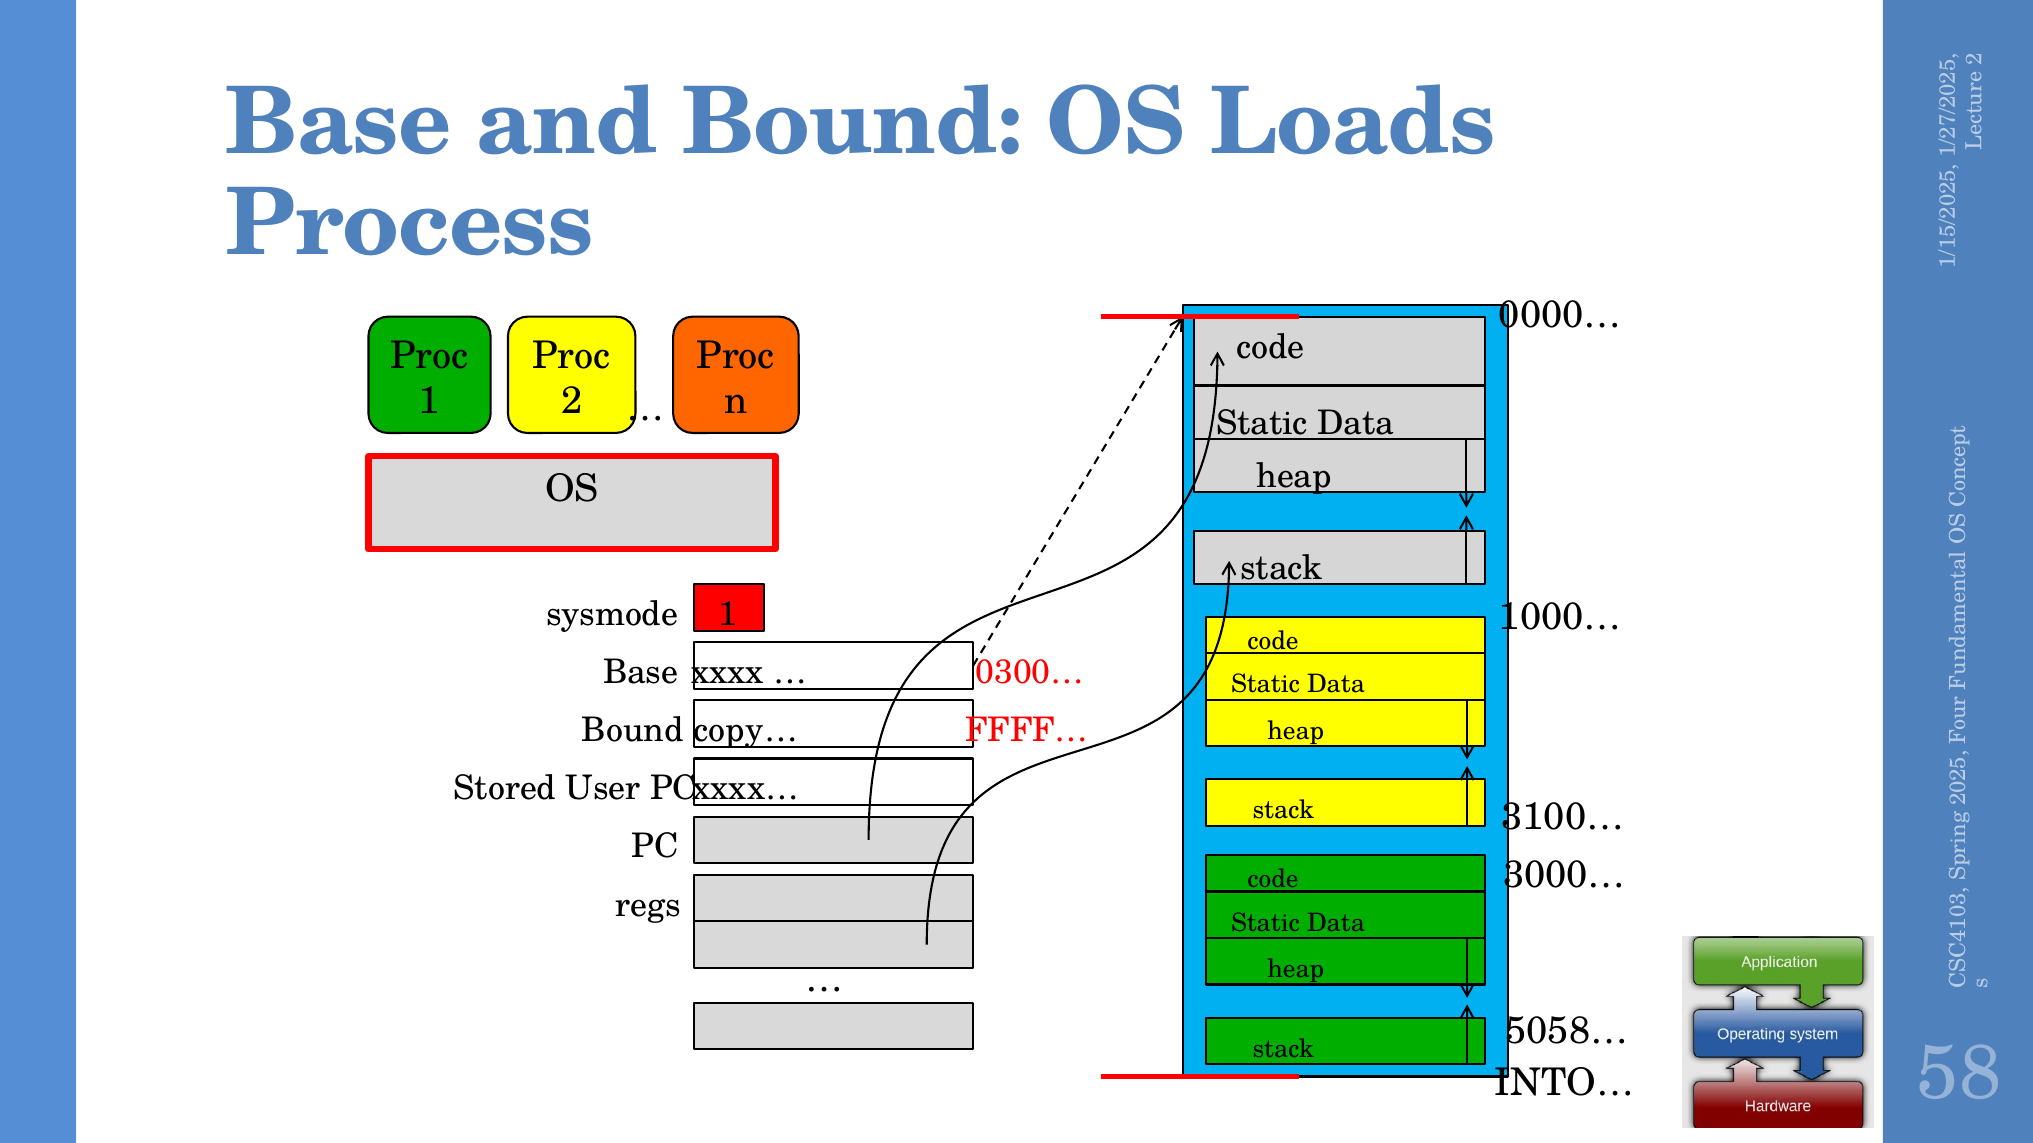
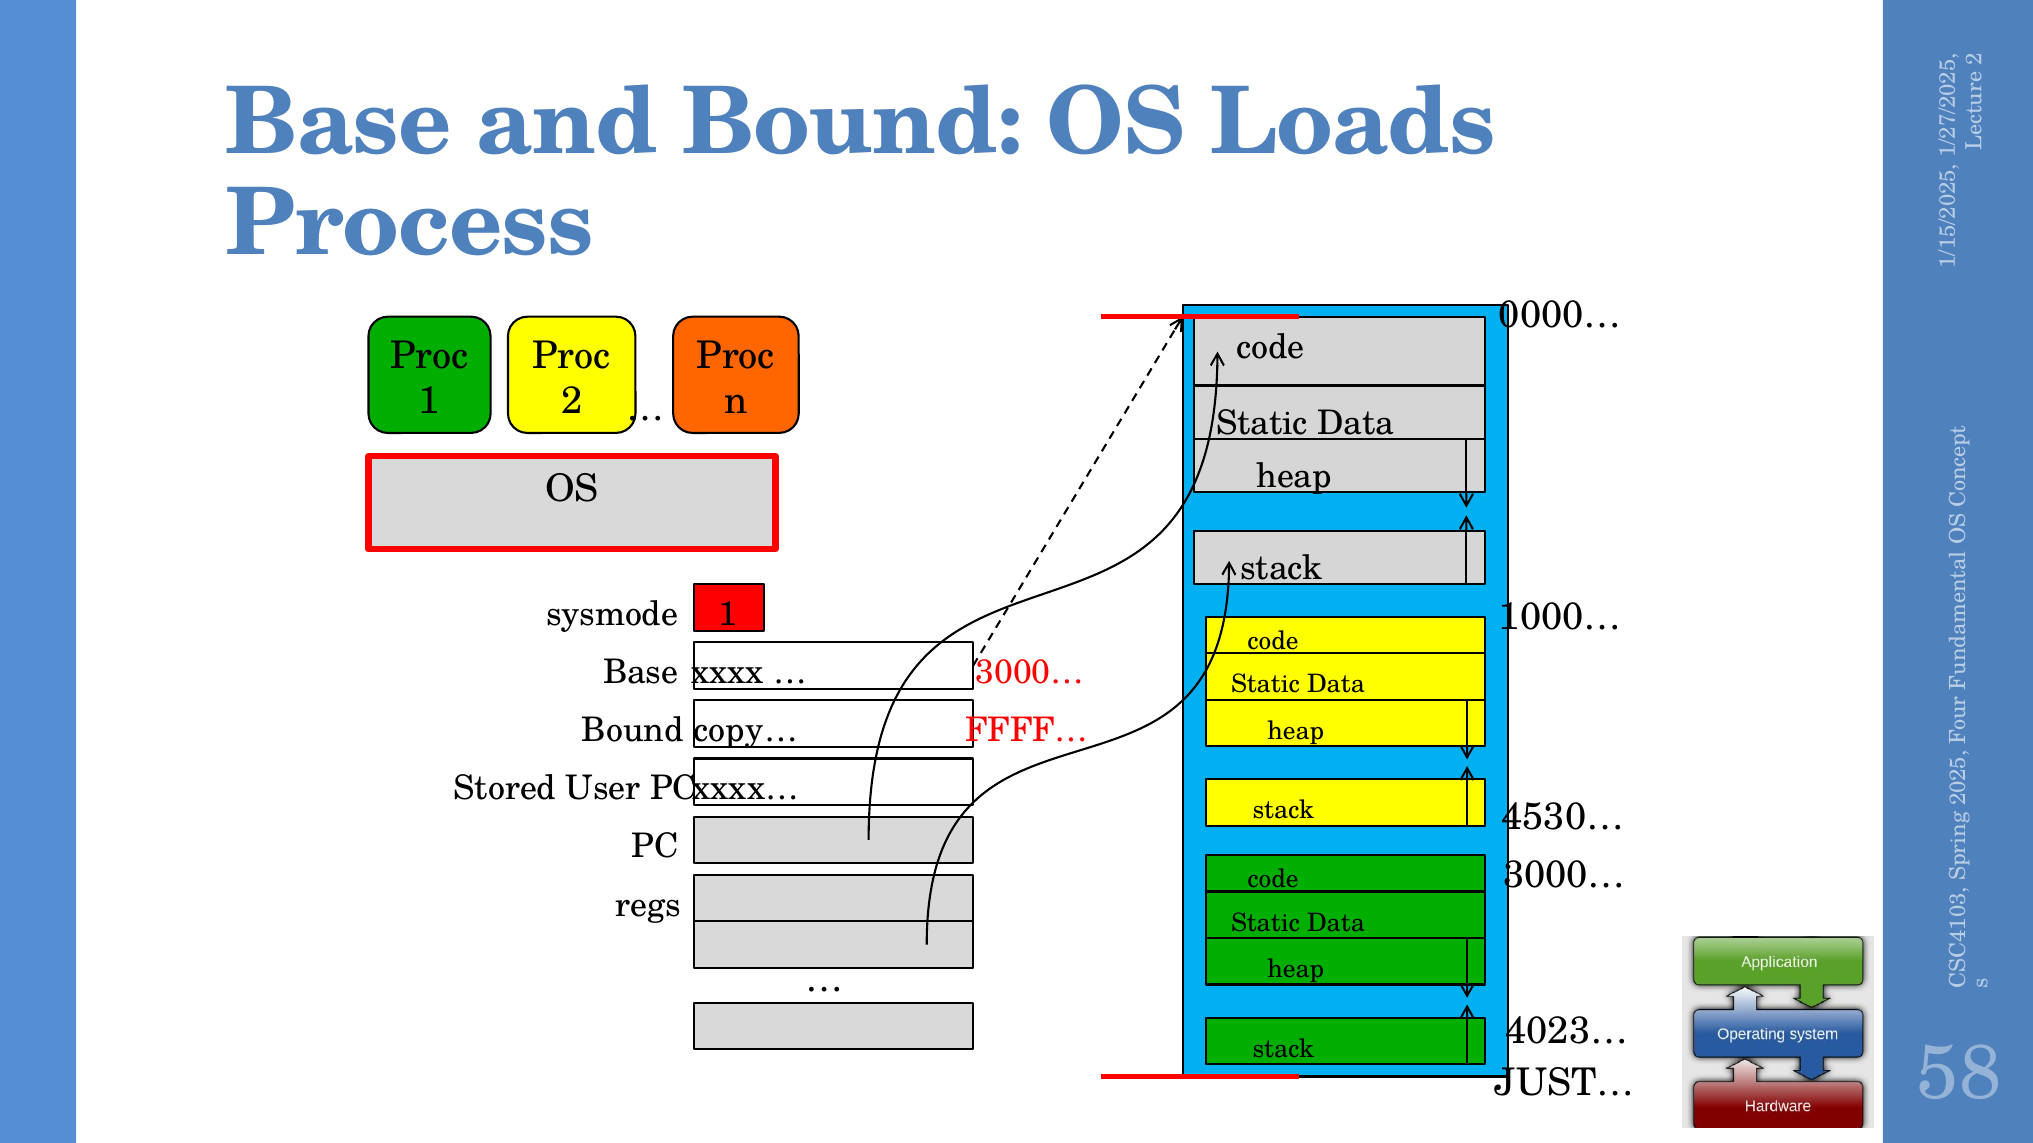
0300… at (1030, 673): 0300… -> 3000…
3100…: 3100… -> 4530…
5058…: 5058… -> 4023…
INTO…: INTO… -> JUST…
